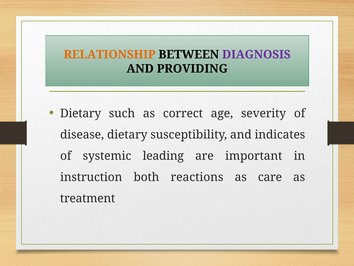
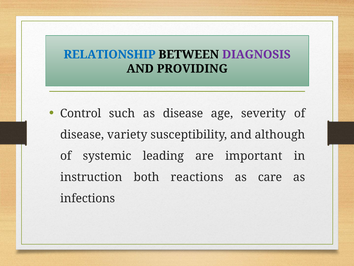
RELATIONSHIP colour: orange -> blue
Dietary at (81, 113): Dietary -> Control
as correct: correct -> disease
disease dietary: dietary -> variety
indicates: indicates -> although
treatment: treatment -> infections
